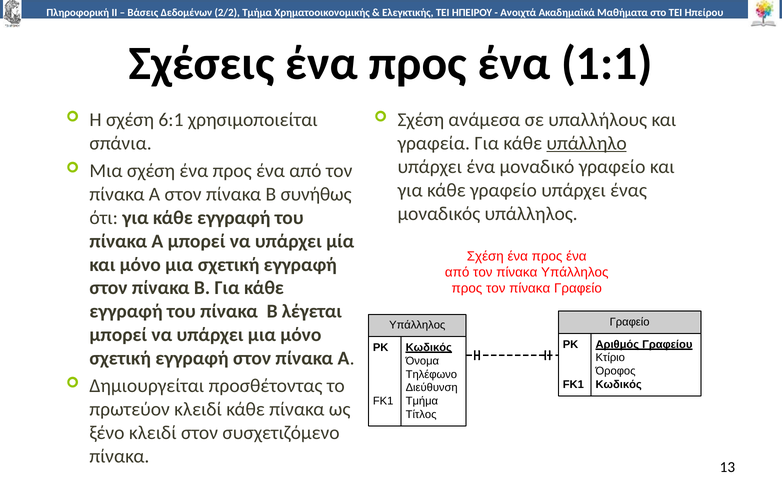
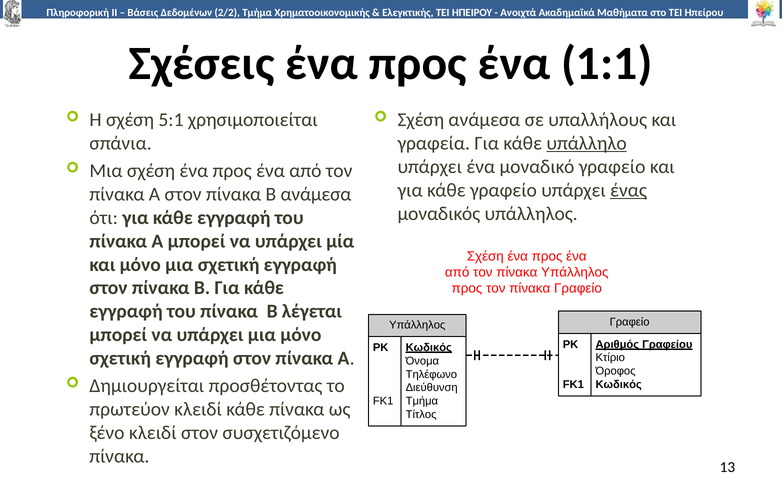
6:1: 6:1 -> 5:1
ένας underline: none -> present
Β συνήθως: συνήθως -> ανάμεσα
